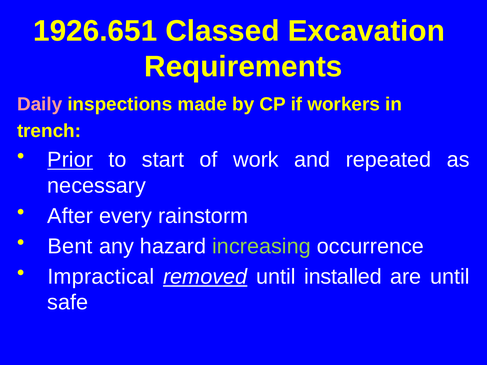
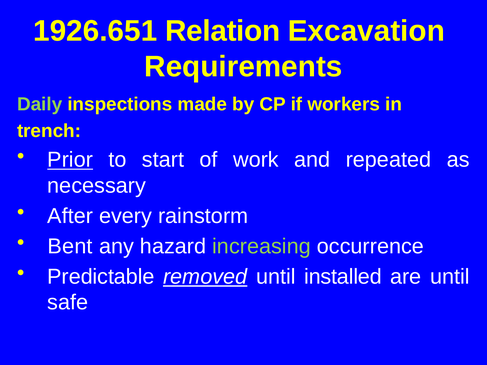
Classed: Classed -> Relation
Daily colour: pink -> light green
Impractical: Impractical -> Predictable
